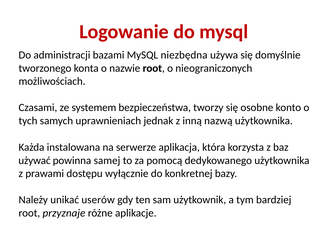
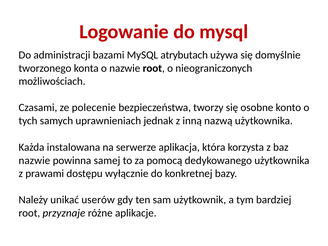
niezbędna: niezbędna -> atrybutach
systemem: systemem -> polecenie
używać at (34, 160): używać -> nazwie
